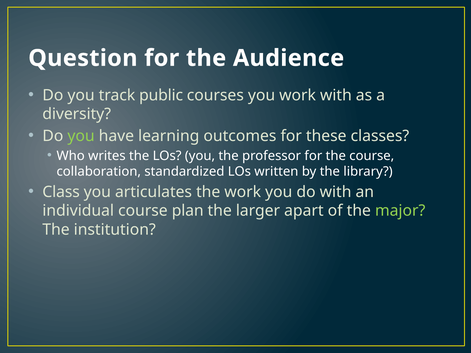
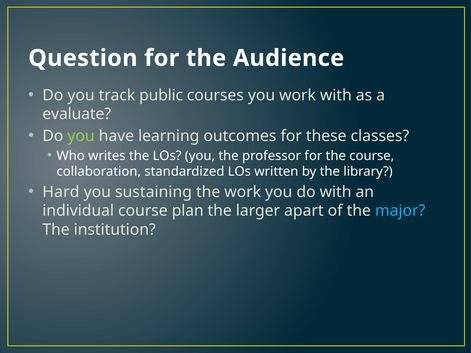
diversity: diversity -> evaluate
Class: Class -> Hard
articulates: articulates -> sustaining
major colour: light green -> light blue
